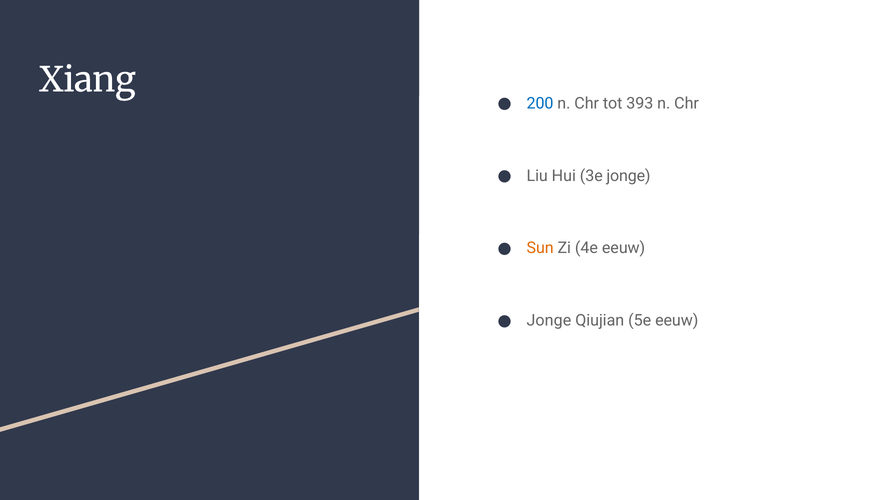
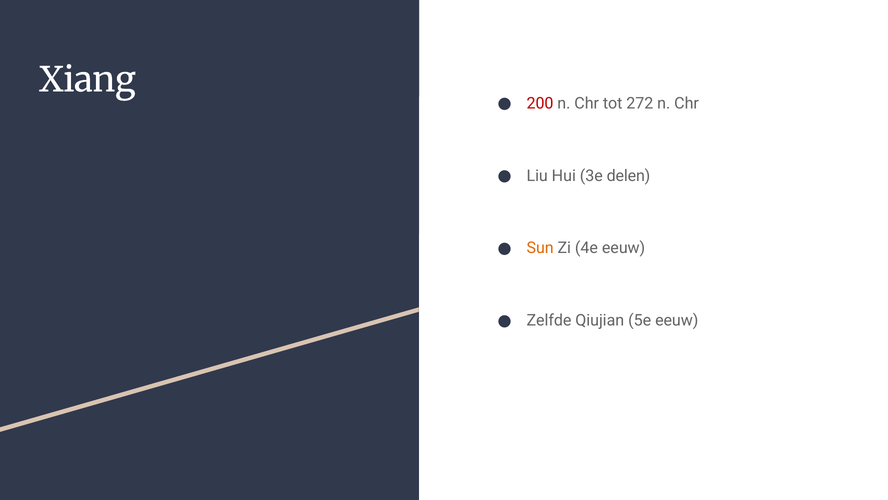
200 colour: blue -> red
393: 393 -> 272
3e jonge: jonge -> delen
Jonge at (549, 320): Jonge -> Zelfde
